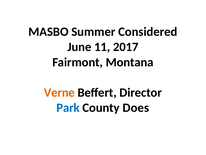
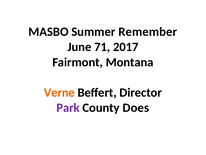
Considered: Considered -> Remember
11: 11 -> 71
Park colour: blue -> purple
